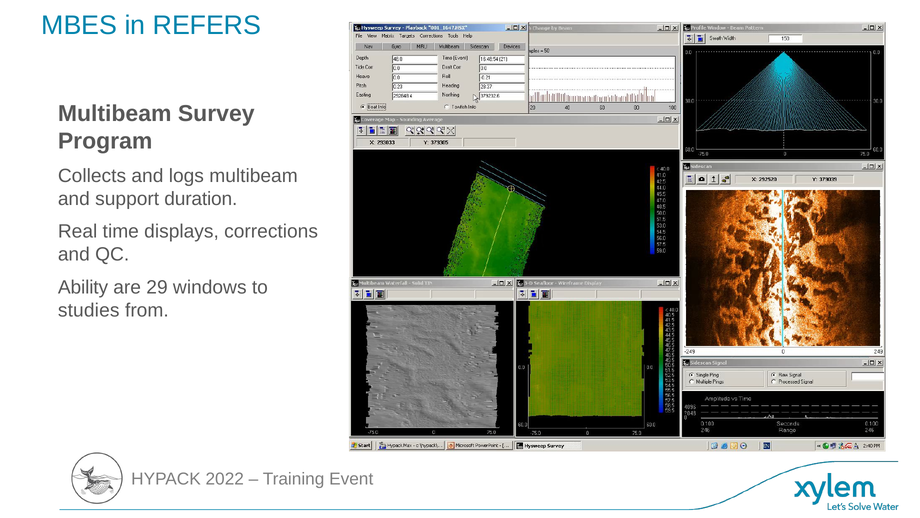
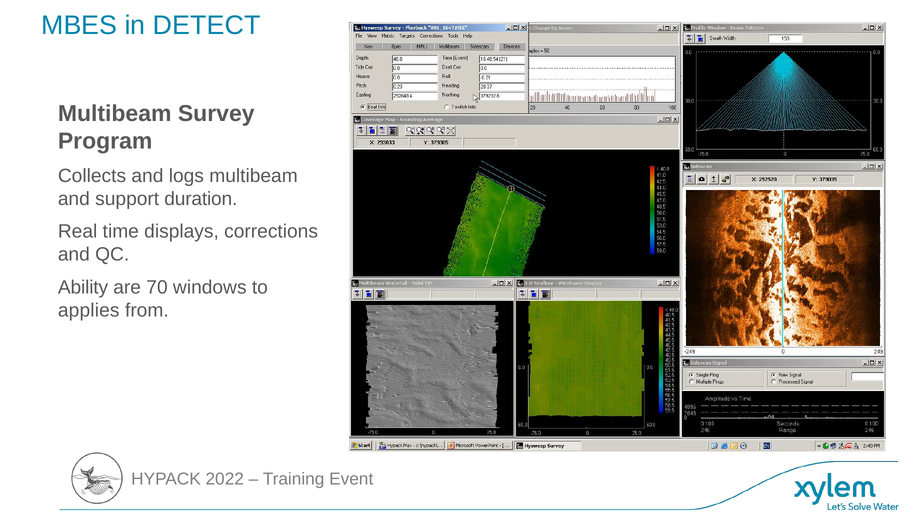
REFERS: REFERS -> DETECT
29: 29 -> 70
studies: studies -> applies
